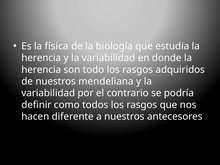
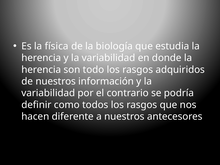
mendeliana: mendeliana -> información
